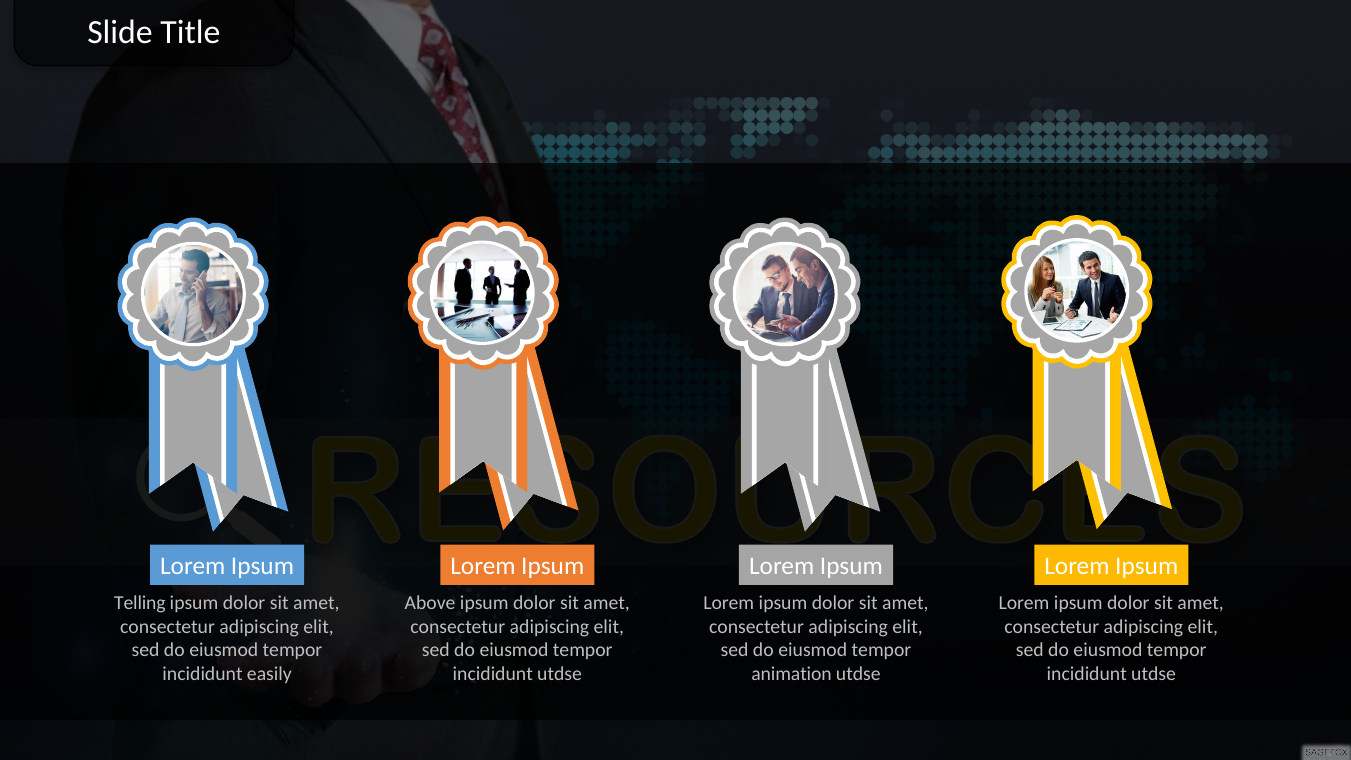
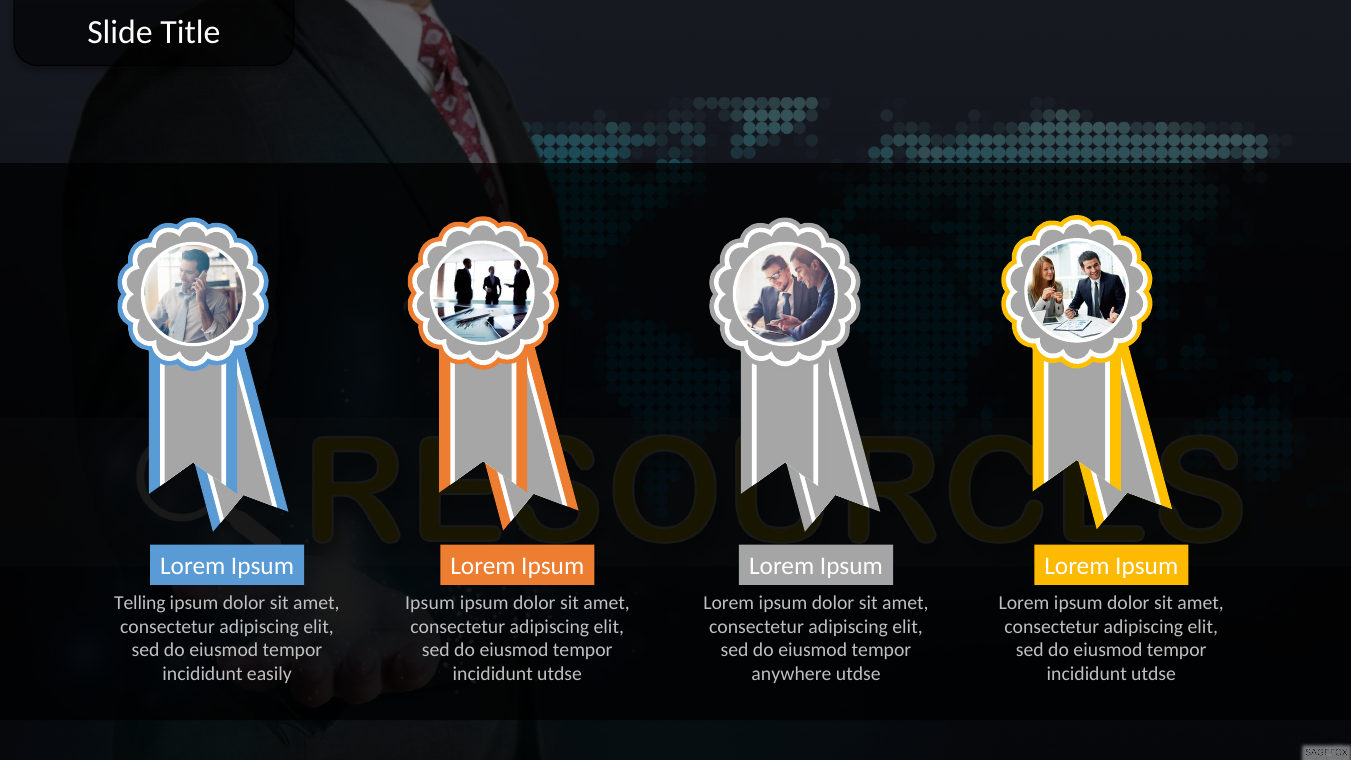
Above at (430, 603): Above -> Ipsum
animation: animation -> anywhere
